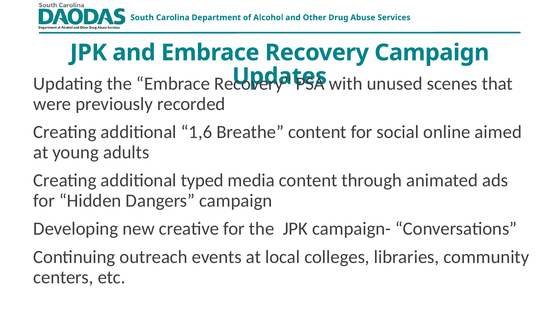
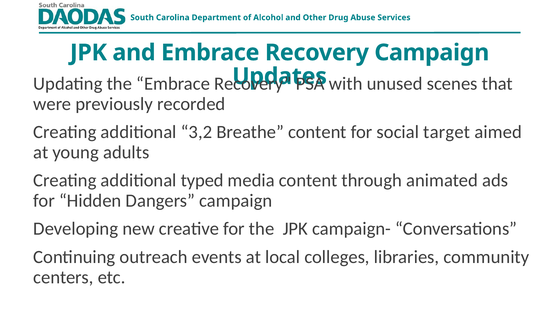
1,6: 1,6 -> 3,2
online: online -> target
